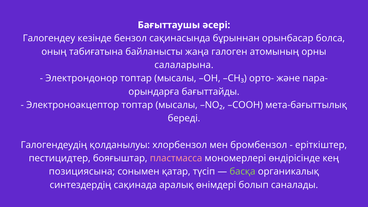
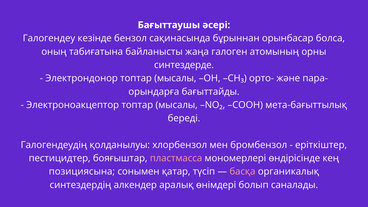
салаларына: салаларына -> синтездерде
басқа colour: light green -> pink
сақинада: сақинада -> алкендер
